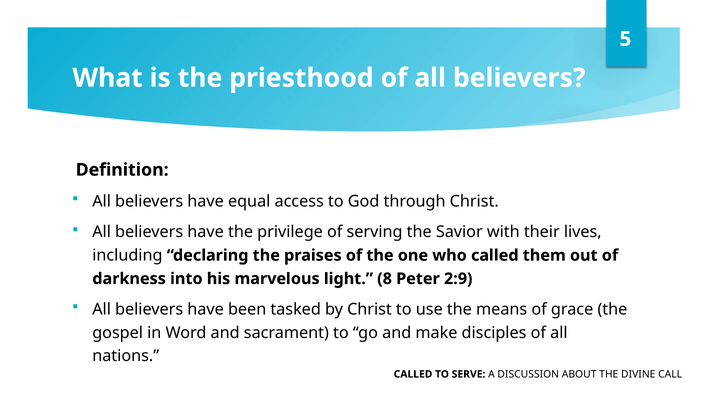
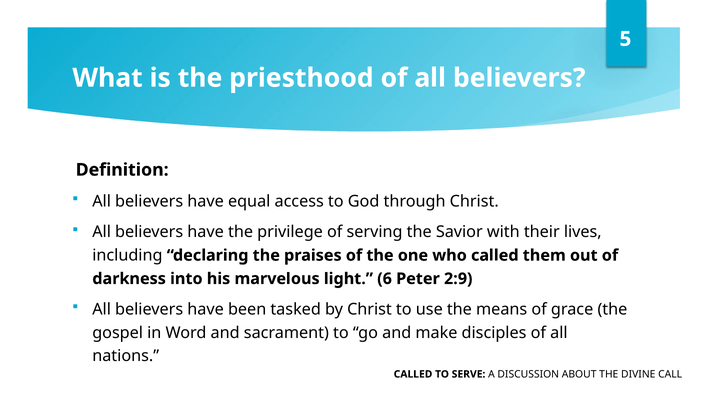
8: 8 -> 6
